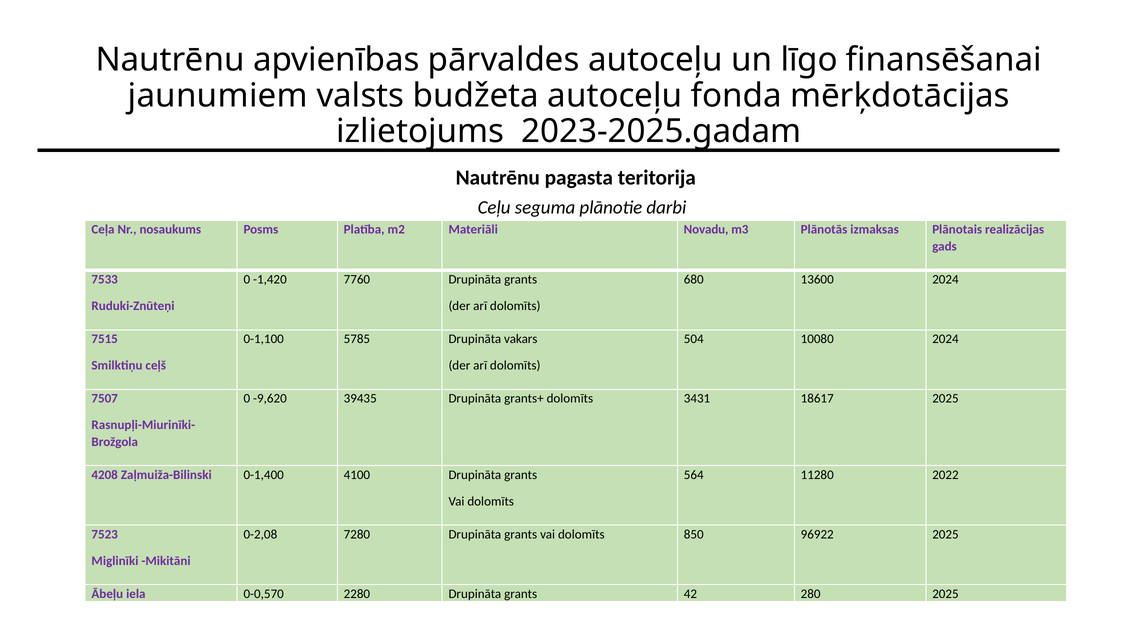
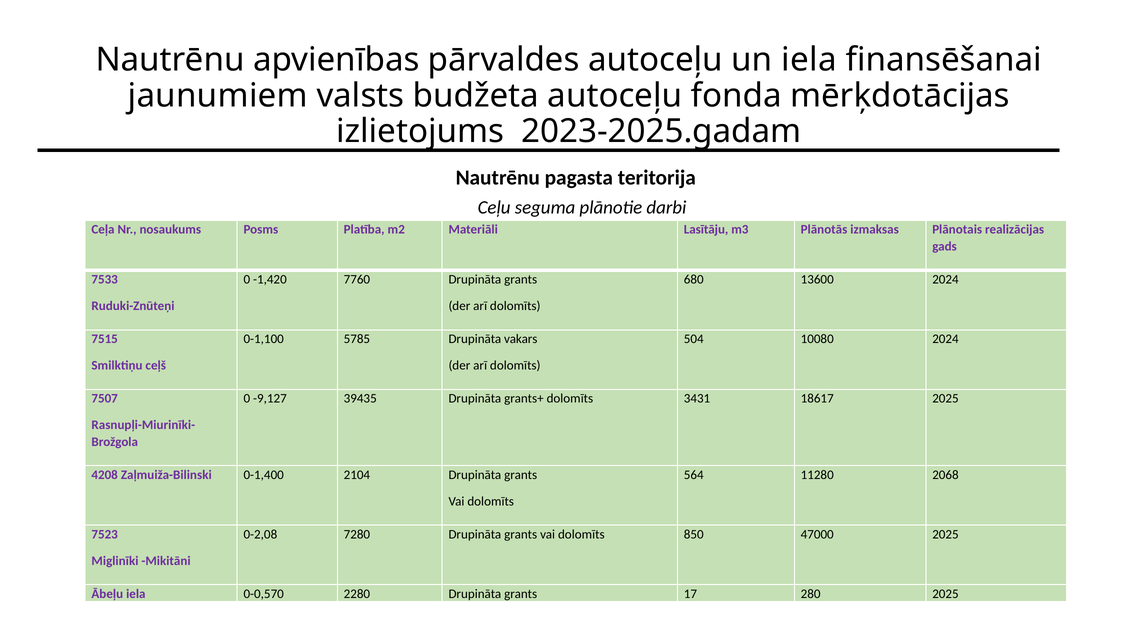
un līgo: līgo -> iela
Novadu: Novadu -> Lasītāju
-9,620: -9,620 -> -9,127
4100: 4100 -> 2104
2022: 2022 -> 2068
96922: 96922 -> 47000
42: 42 -> 17
